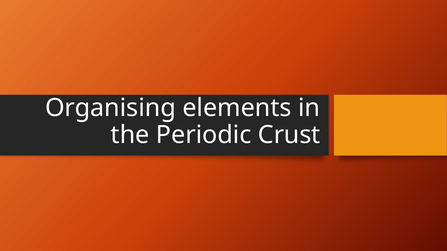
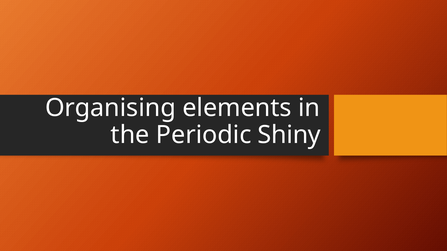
Crust: Crust -> Shiny
